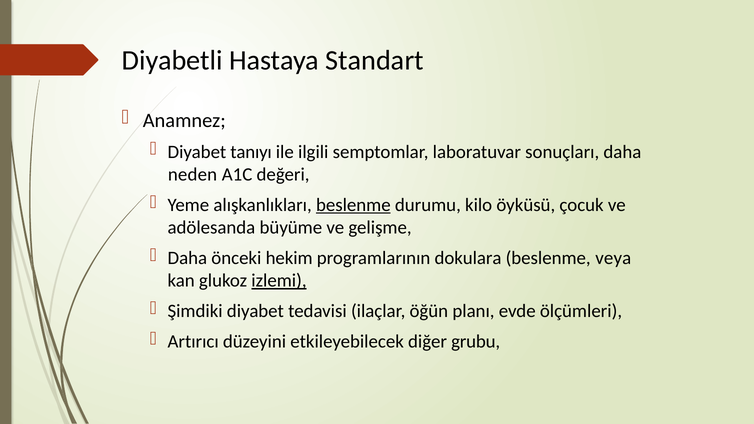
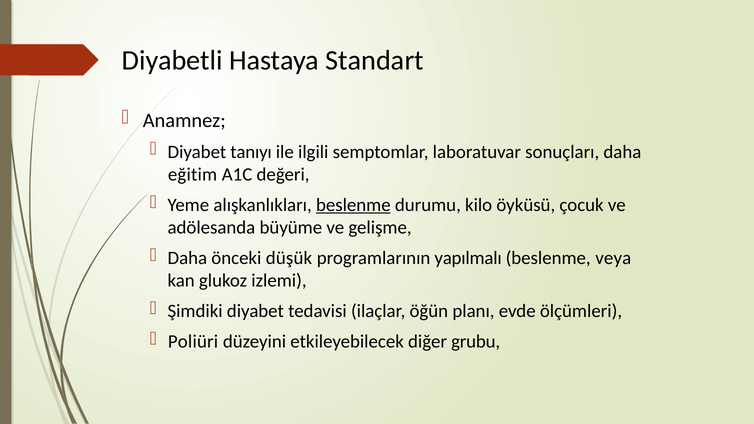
neden: neden -> eğitim
hekim: hekim -> düşük
dokulara: dokulara -> yapılmalı
izlemi underline: present -> none
Artırıcı: Artırıcı -> Poliüri
